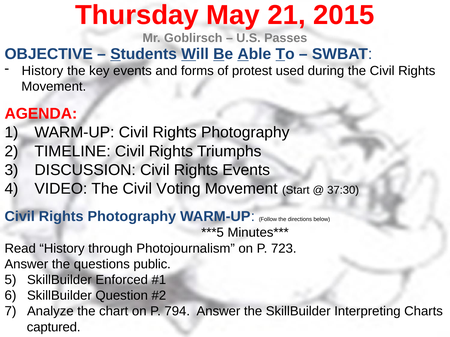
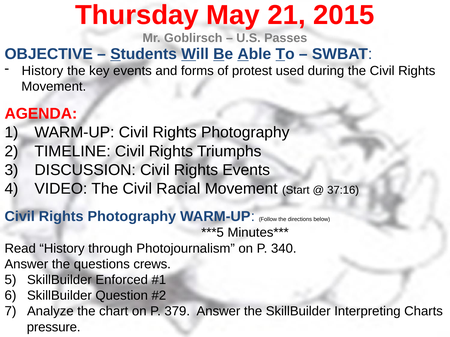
Voting: Voting -> Racial
37:30: 37:30 -> 37:16
723: 723 -> 340
public: public -> crews
794: 794 -> 379
captured: captured -> pressure
